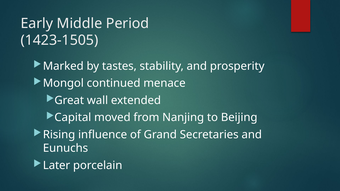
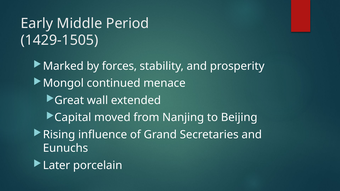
1423-1505: 1423-1505 -> 1429-1505
tastes: tastes -> forces
